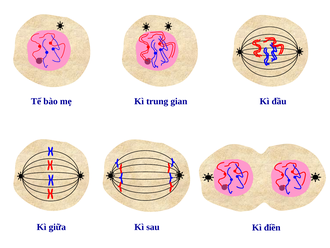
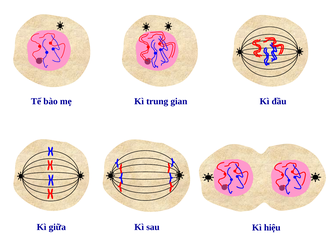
điền: điền -> hiệu
